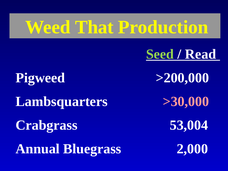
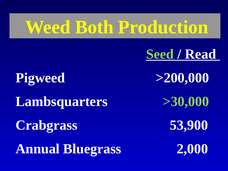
That: That -> Both
>30,000 colour: pink -> light green
53,004: 53,004 -> 53,900
